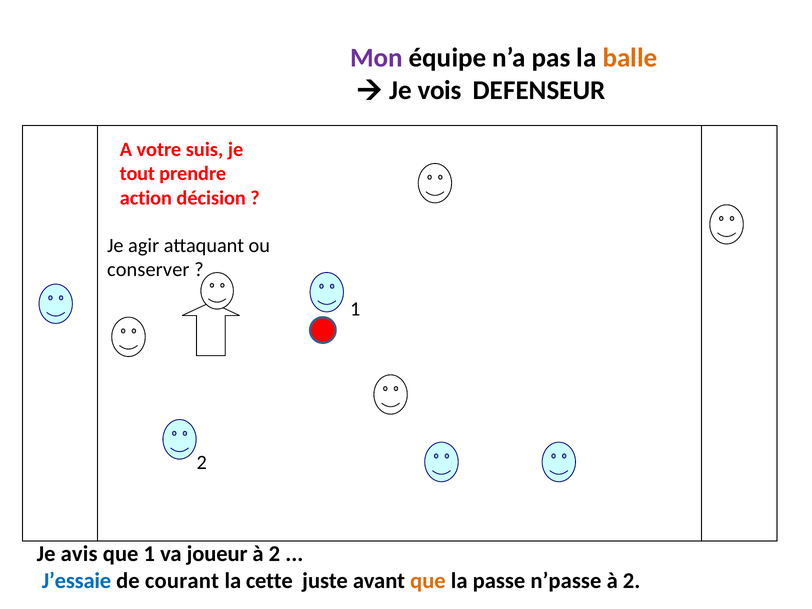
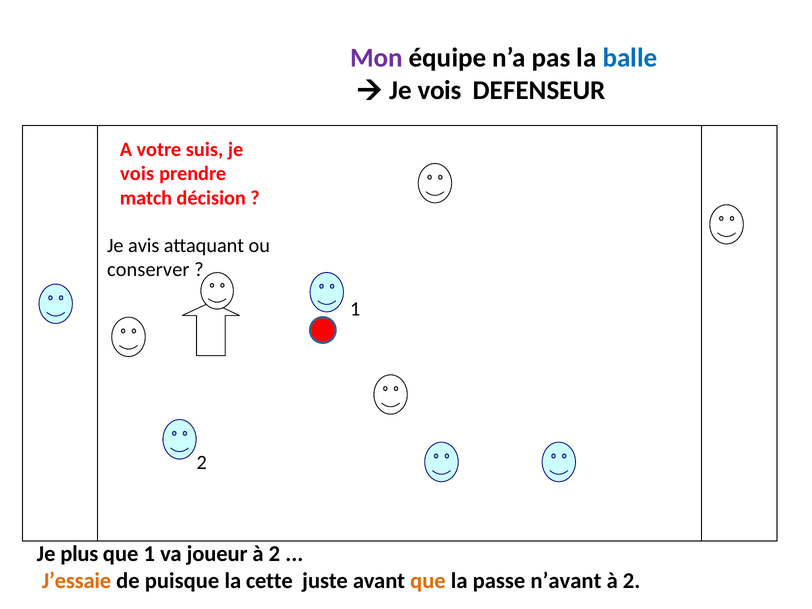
balle colour: orange -> blue
tout at (137, 174): tout -> vois
action: action -> match
agir: agir -> avis
avis: avis -> plus
J’essaie colour: blue -> orange
courant: courant -> puisque
n’passe: n’passe -> n’avant
